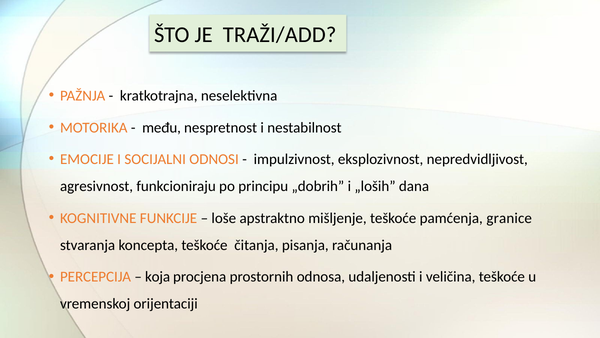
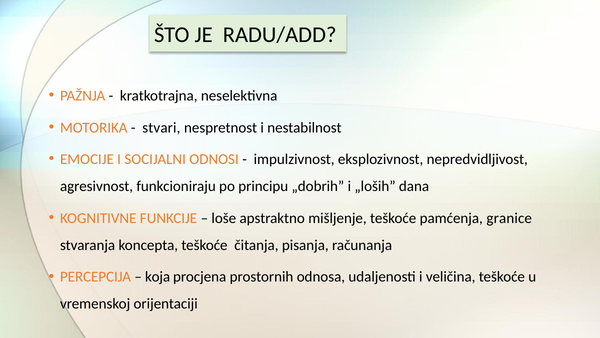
TRAŽI/ADD: TRAŽI/ADD -> RADU/ADD
među: među -> stvari
